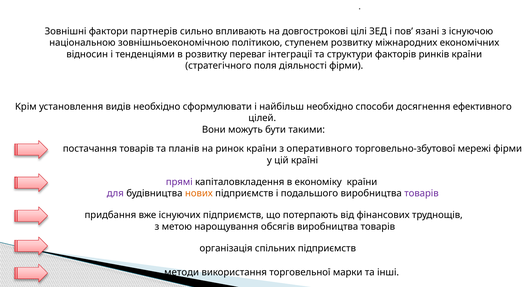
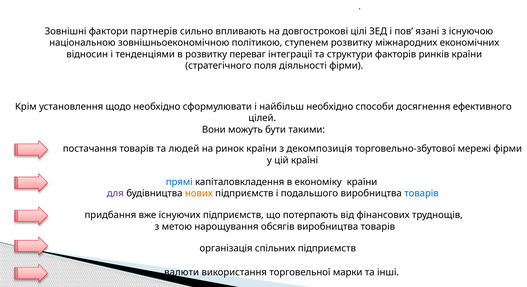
видів: видів -> щодо
планів: планів -> людей
оперативного: оперативного -> декомпозицiя
прямi colour: purple -> blue
товарiв colour: purple -> blue
методи: методи -> валюти
